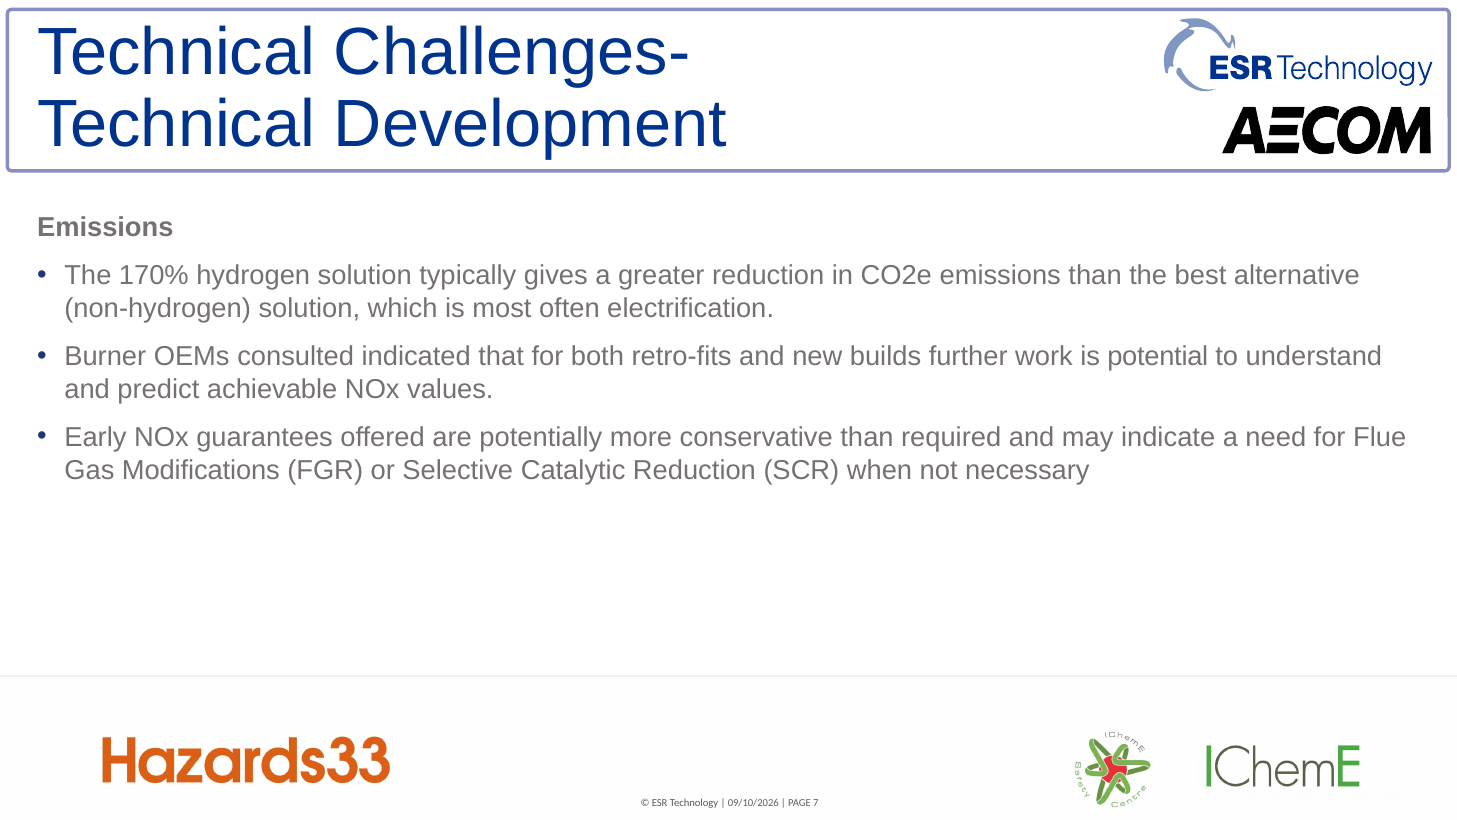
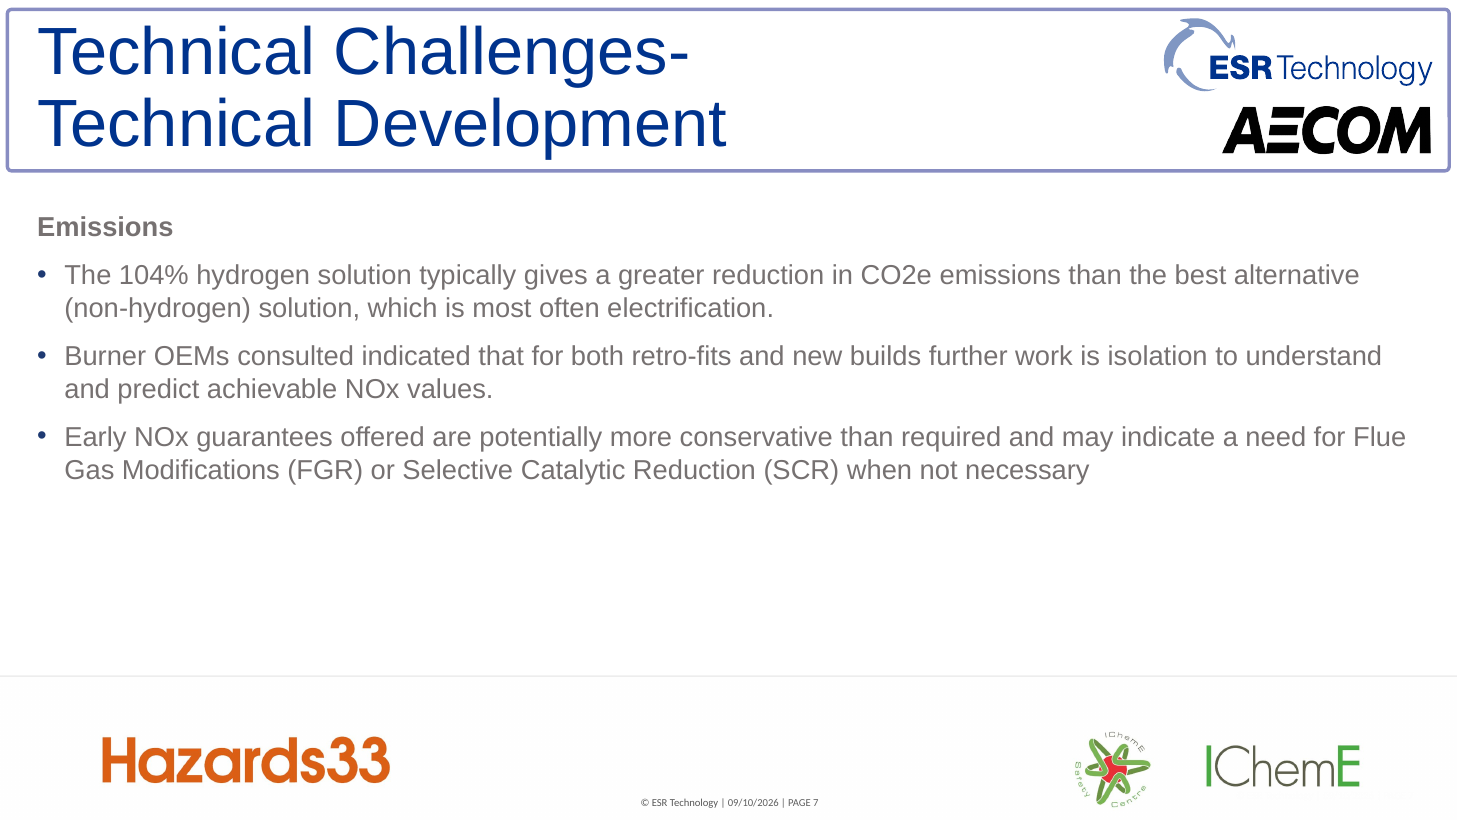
170%: 170% -> 104%
potential: potential -> isolation
